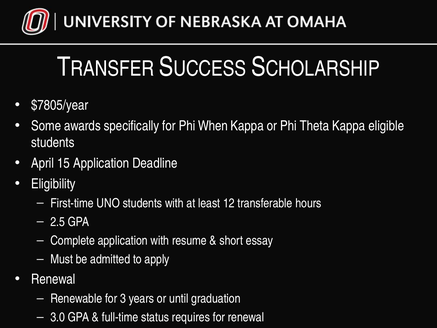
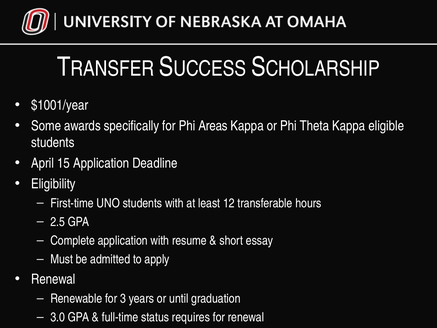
$7805/year: $7805/year -> $1001/year
When: When -> Areas
